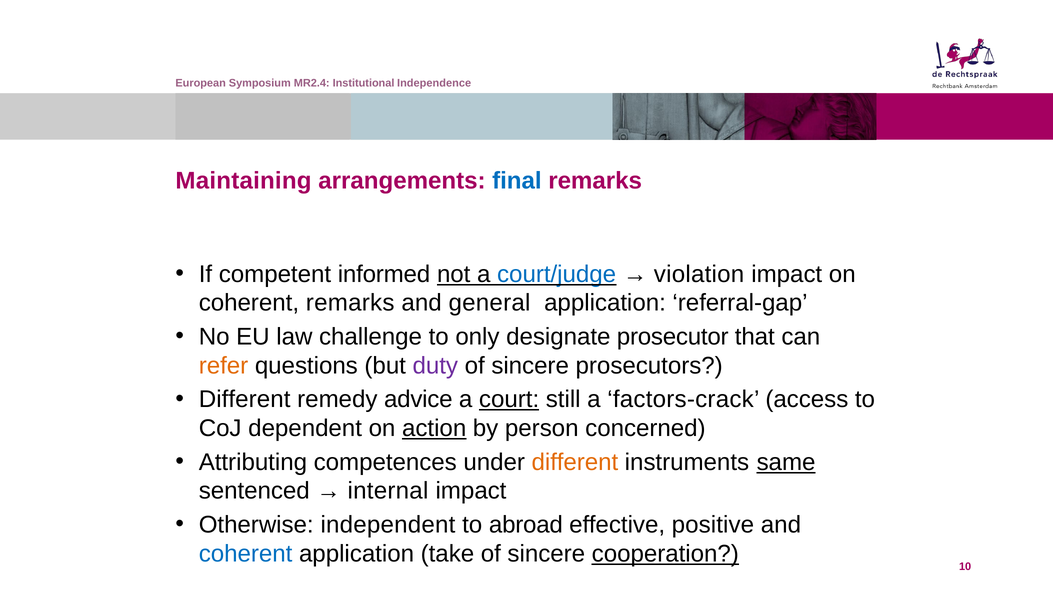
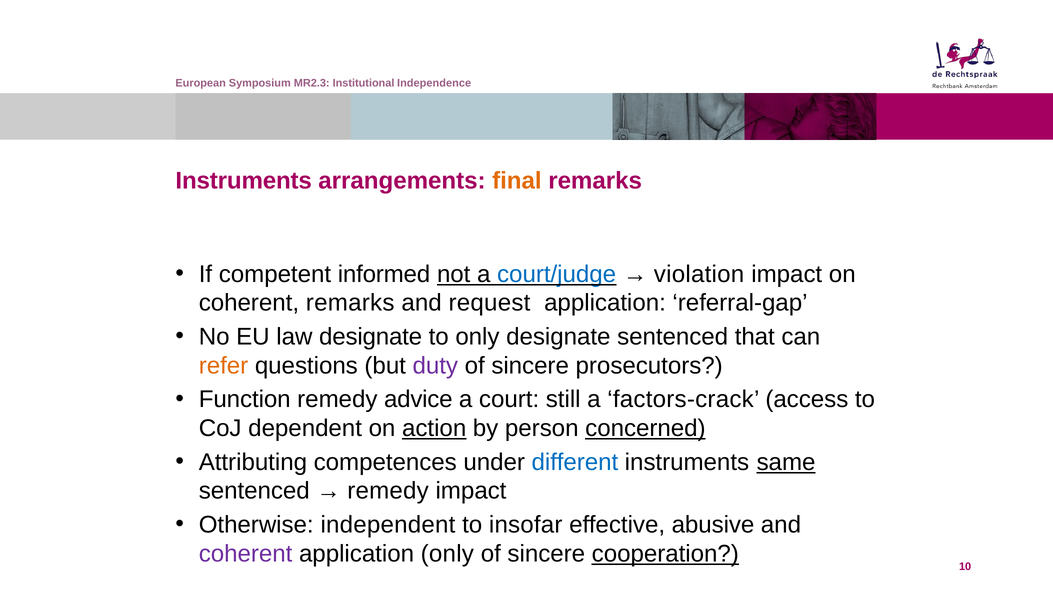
MR2.4: MR2.4 -> MR2.3
Maintaining at (244, 181): Maintaining -> Instruments
final colour: blue -> orange
general: general -> request
law challenge: challenge -> designate
designate prosecutor: prosecutor -> sentenced
Different at (245, 400): Different -> Function
court underline: present -> none
concerned underline: none -> present
different at (575, 462) colour: orange -> blue
internal at (388, 491): internal -> remedy
abroad: abroad -> insofar
positive: positive -> abusive
coherent at (246, 554) colour: blue -> purple
application take: take -> only
